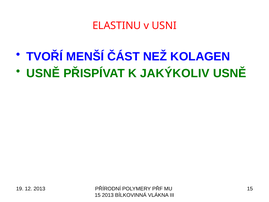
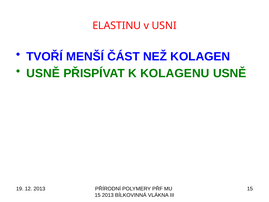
JAKÝKOLIV: JAKÝKOLIV -> KOLAGENU
